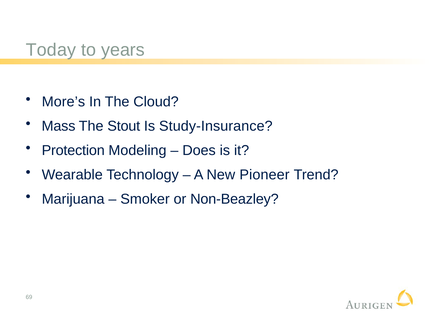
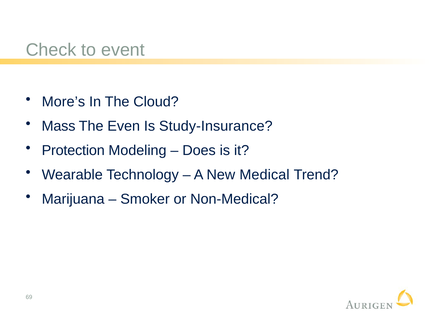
Today: Today -> Check
years: years -> event
Stout: Stout -> Even
Pioneer: Pioneer -> Medical
Non-Beazley: Non-Beazley -> Non-Medical
